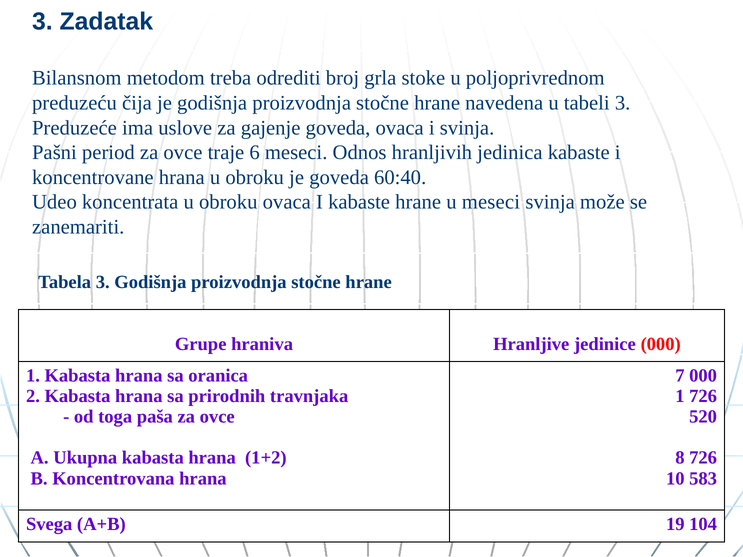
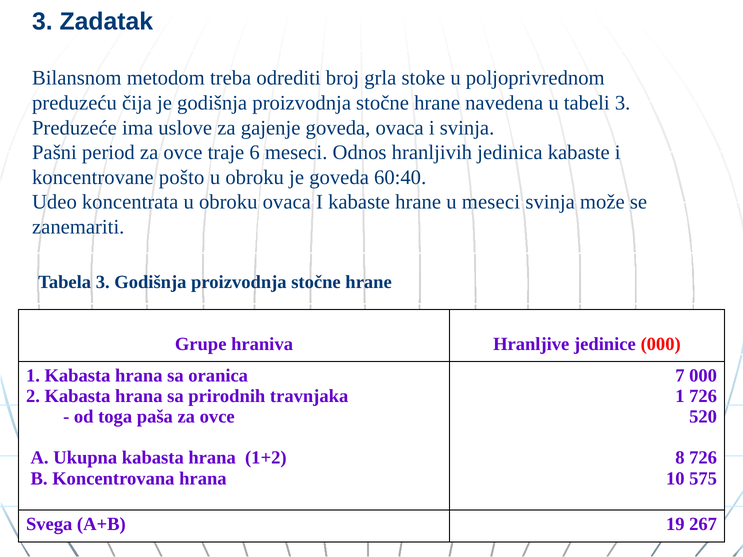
koncentrovane hrana: hrana -> pošto
583: 583 -> 575
104: 104 -> 267
